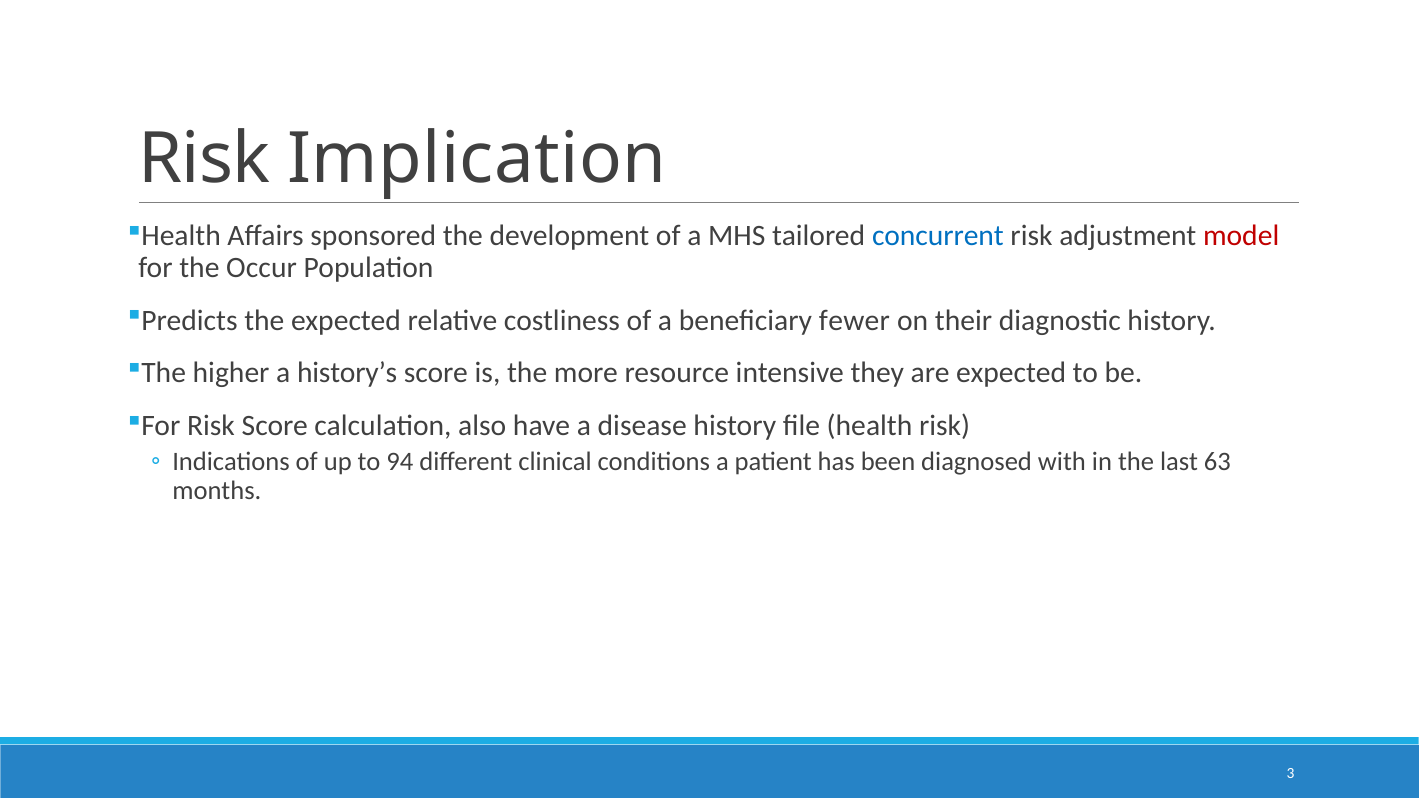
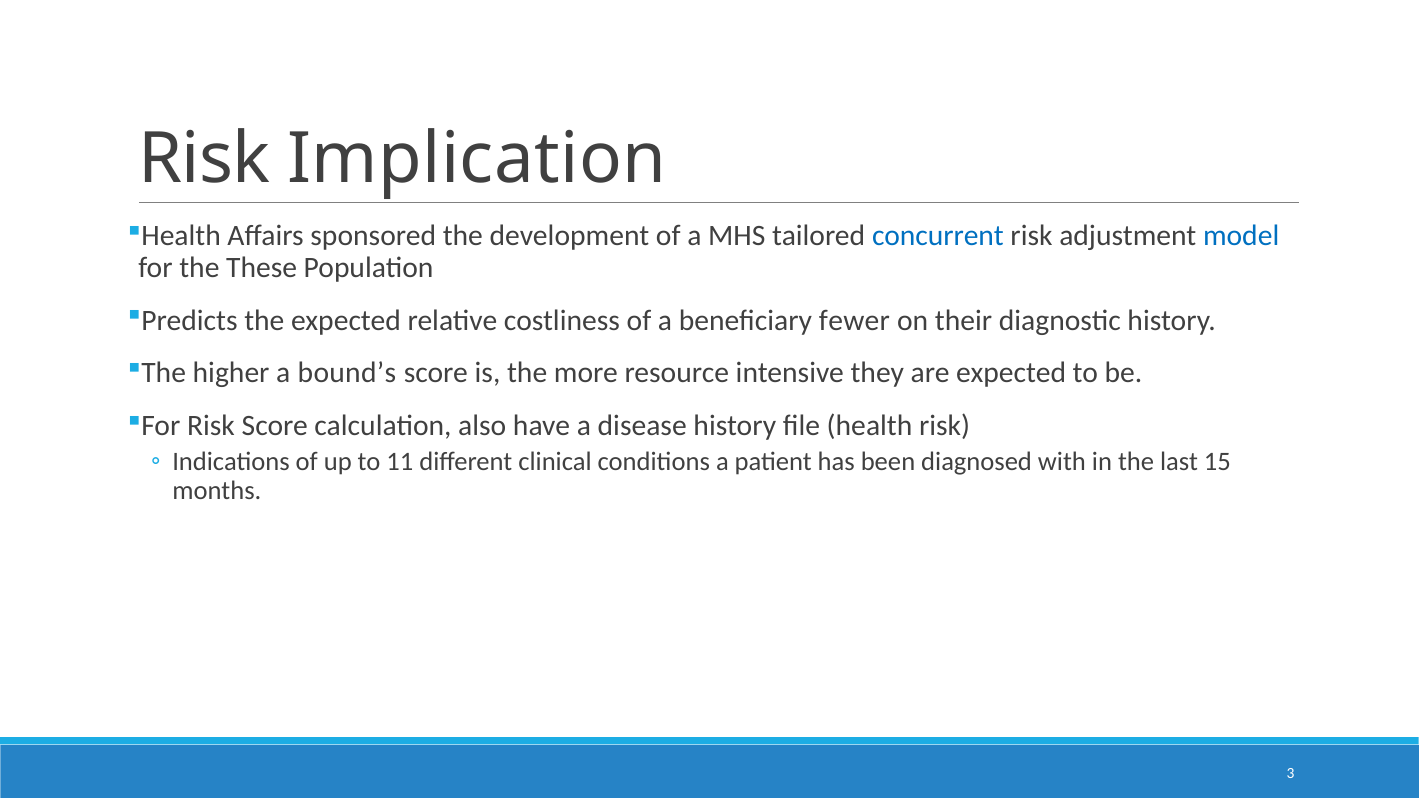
model colour: red -> blue
Occur: Occur -> These
history’s: history’s -> bound’s
94: 94 -> 11
63: 63 -> 15
